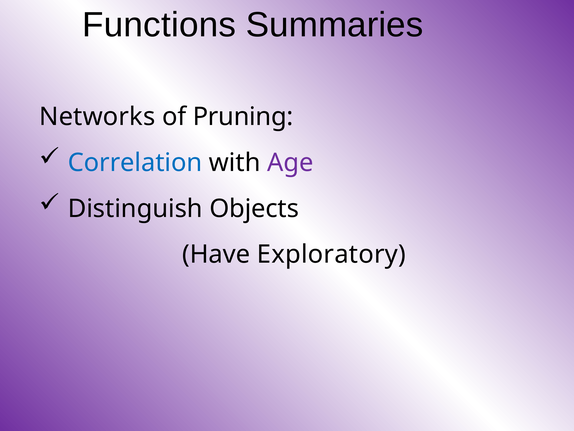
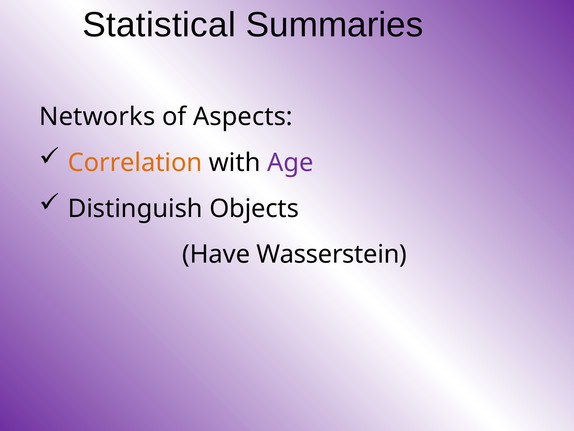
Functions: Functions -> Statistical
Pruning: Pruning -> Aspects
Correlation colour: blue -> orange
Exploratory: Exploratory -> Wasserstein
